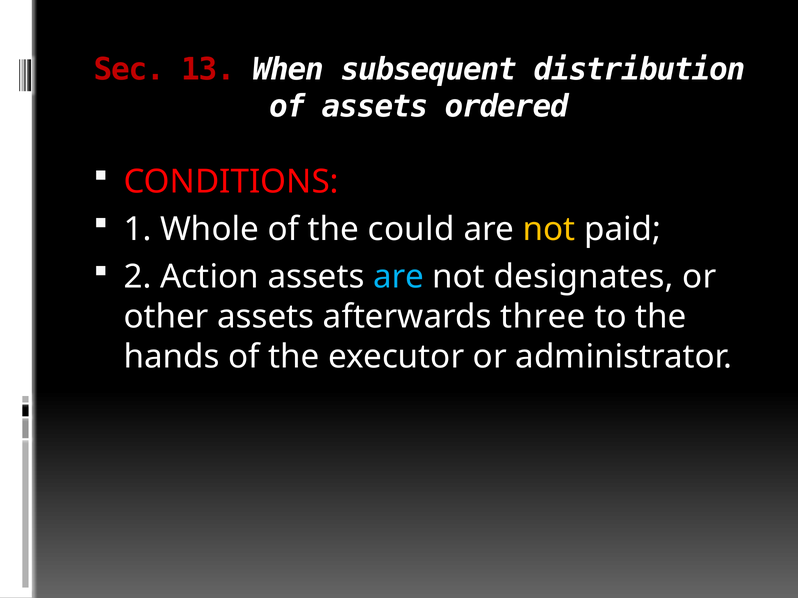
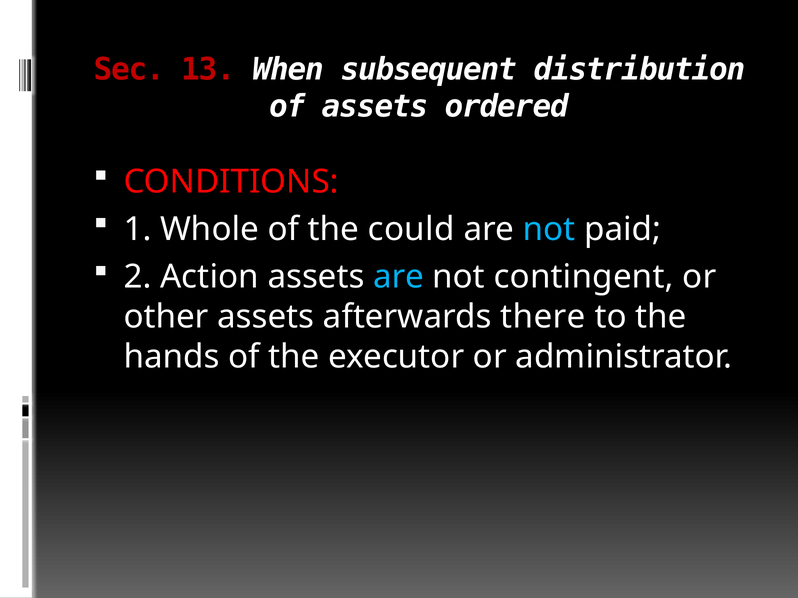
not at (549, 229) colour: yellow -> light blue
designates: designates -> contingent
three: three -> there
